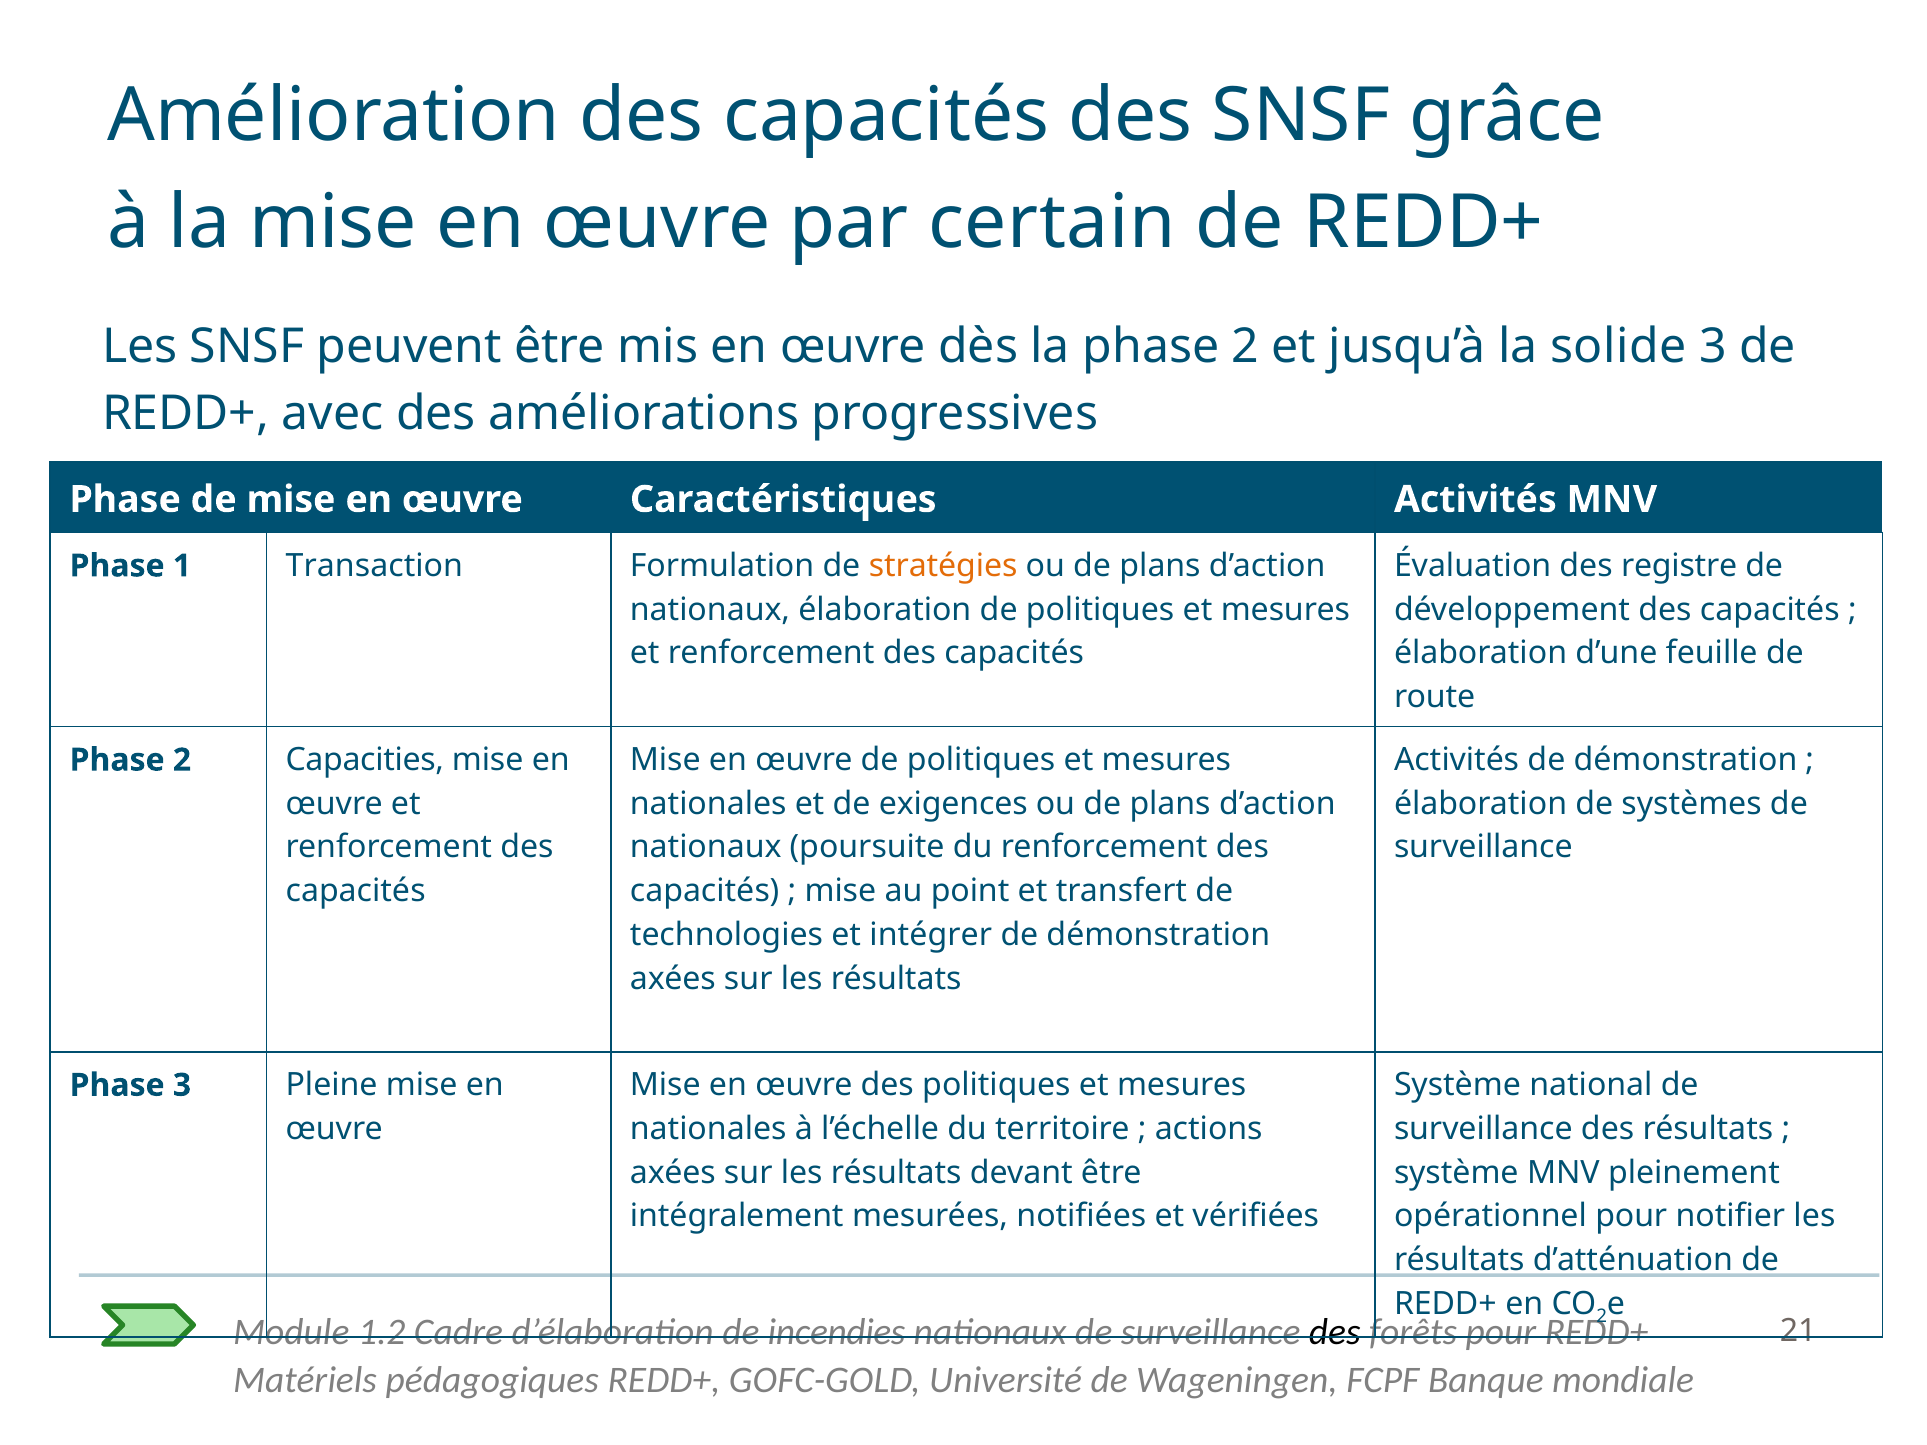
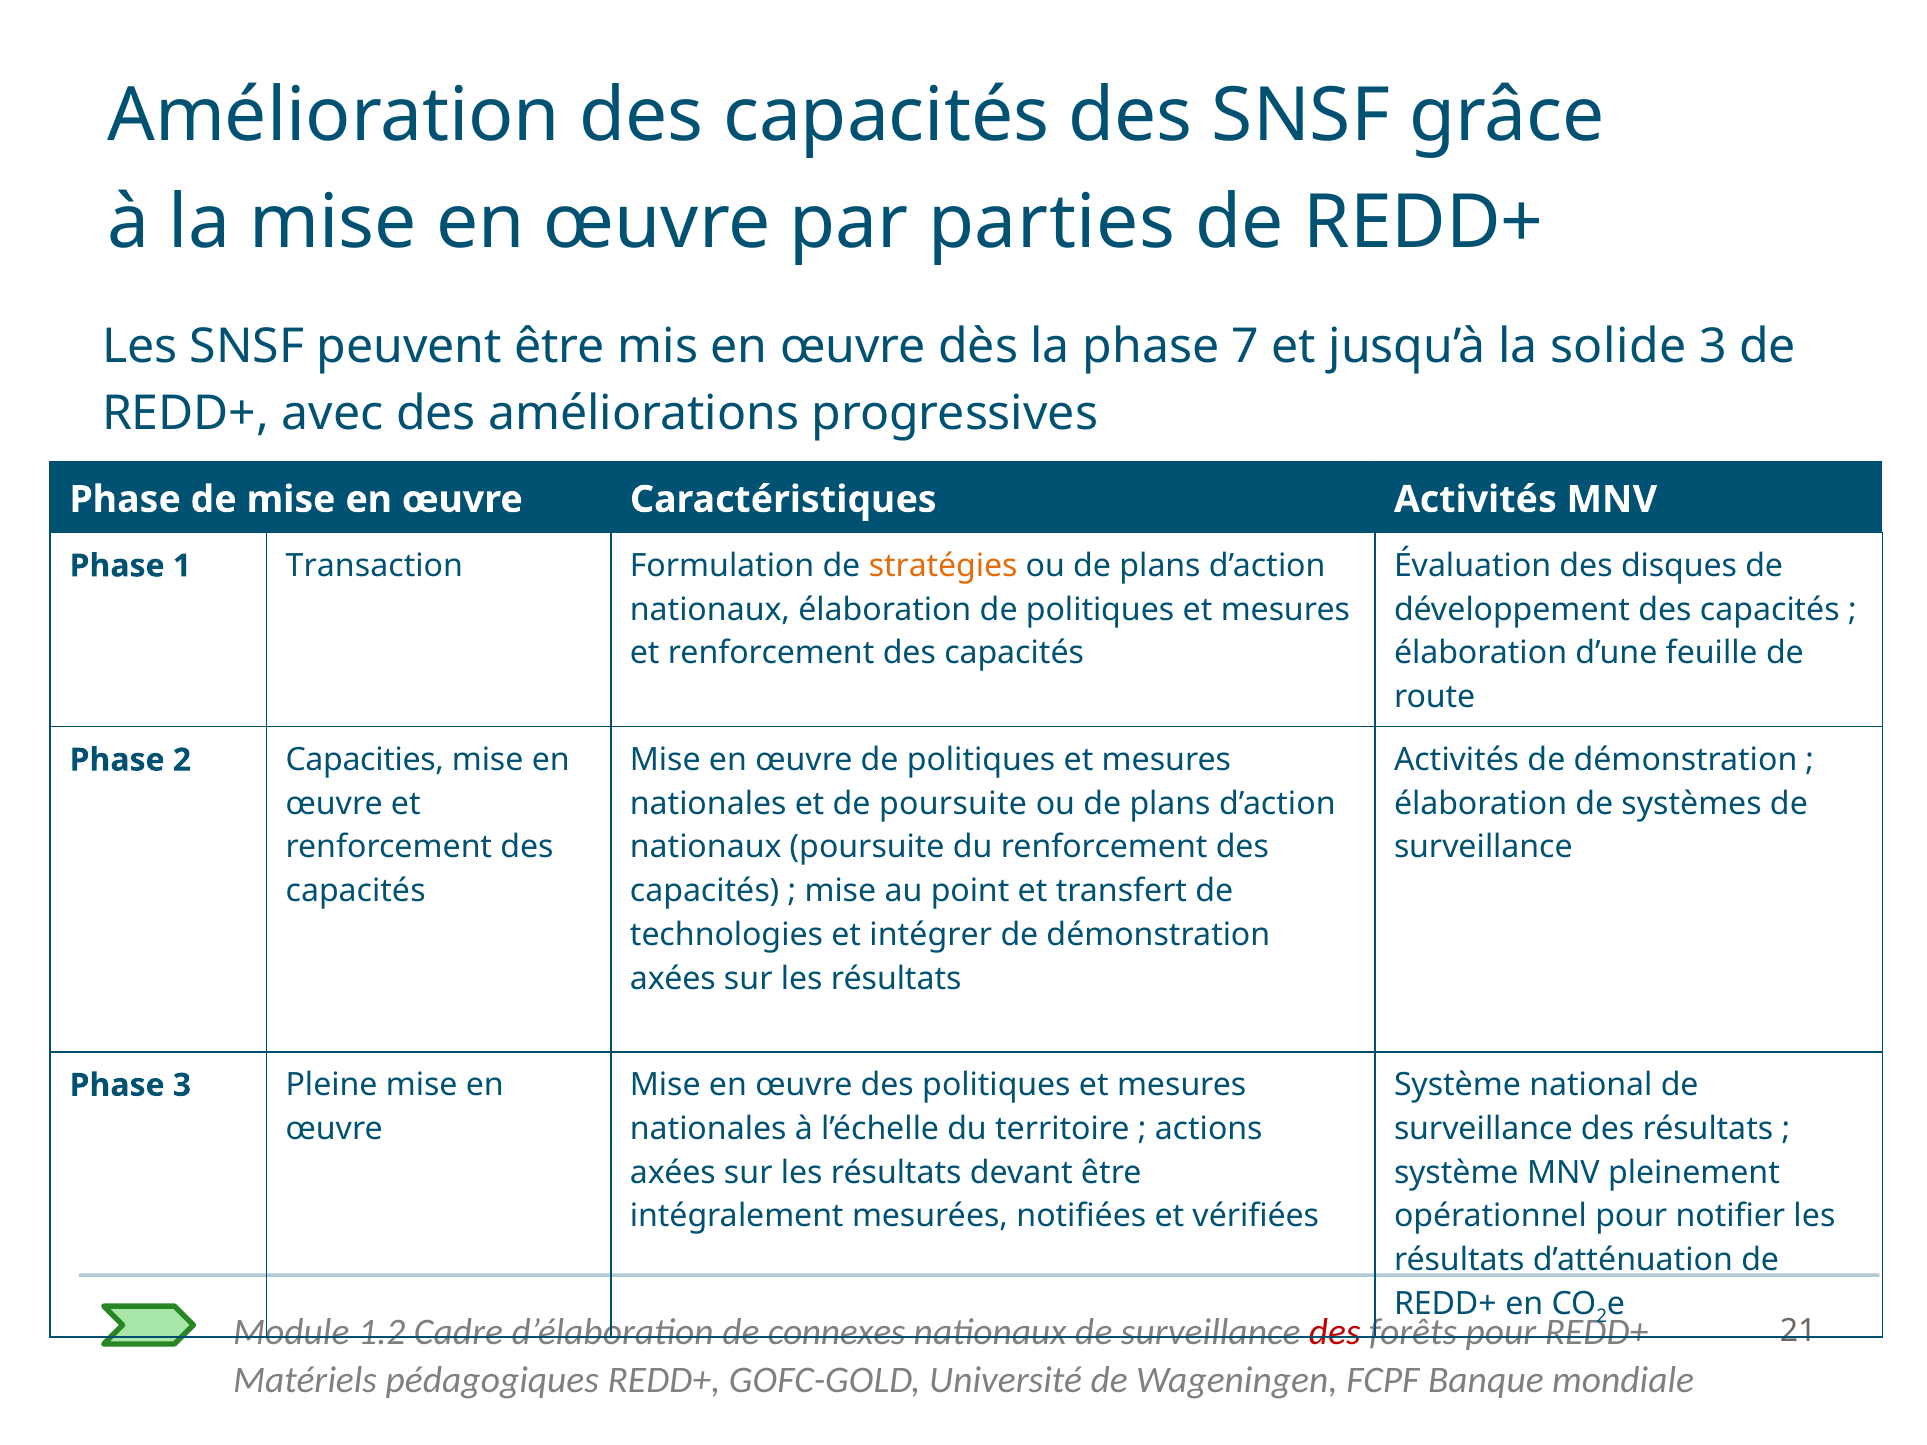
certain: certain -> parties
la phase 2: 2 -> 7
registre: registre -> disques
de exigences: exigences -> poursuite
incendies: incendies -> connexes
des at (1335, 1332) colour: black -> red
